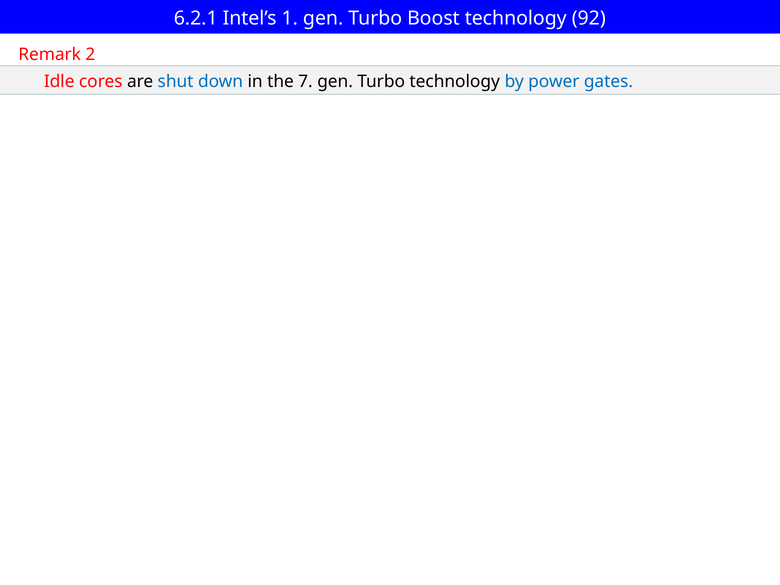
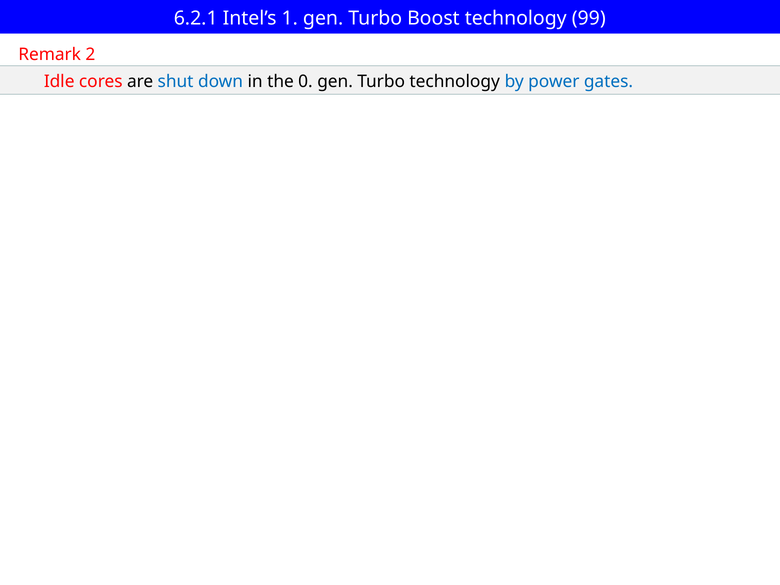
92: 92 -> 99
7: 7 -> 0
